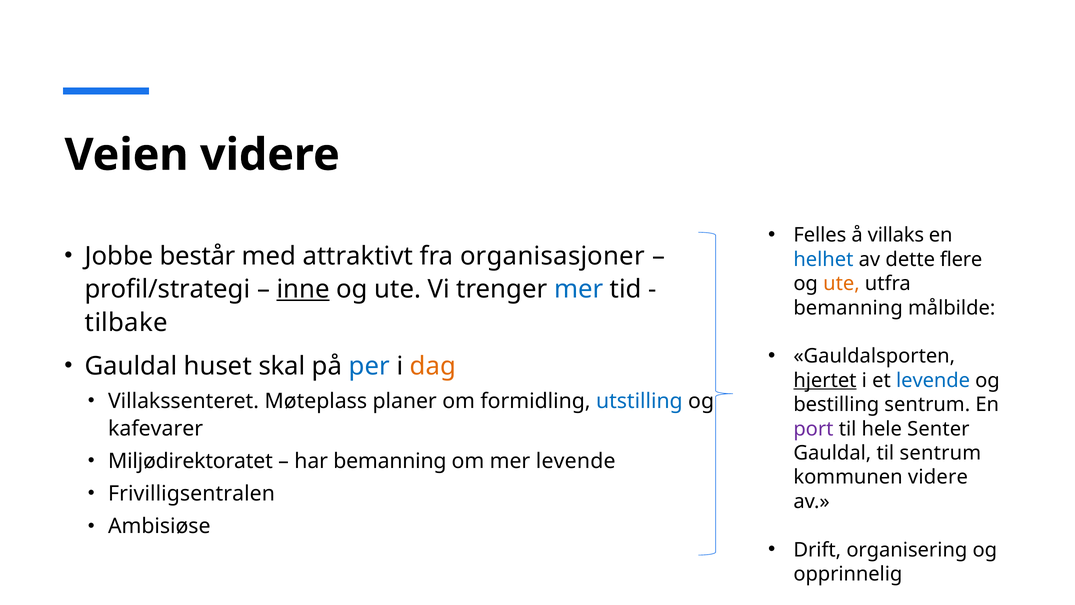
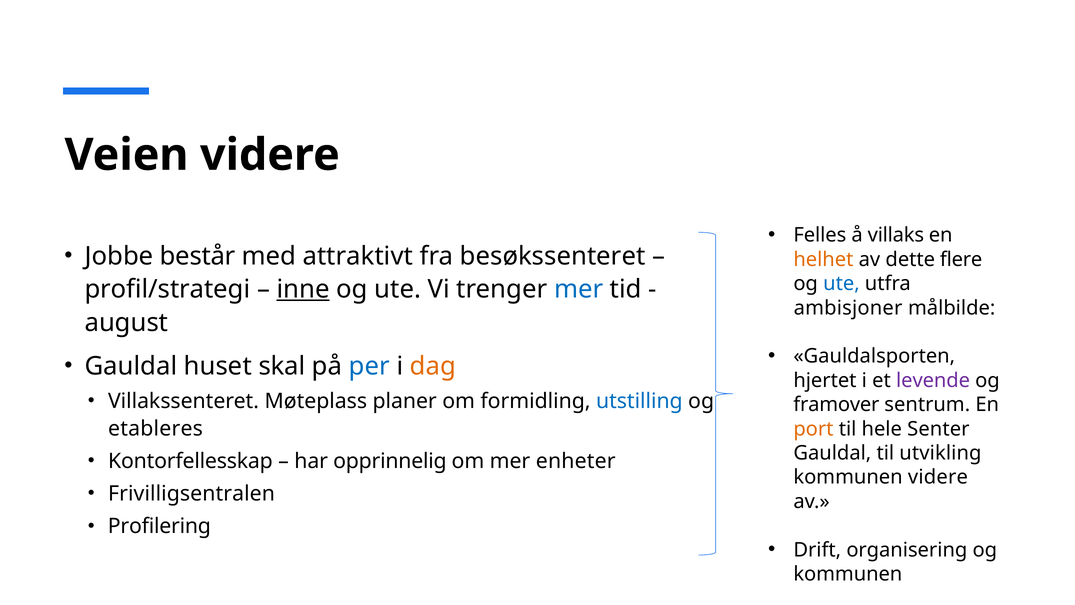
organisasjoner: organisasjoner -> besøkssenteret
helhet colour: blue -> orange
ute at (841, 284) colour: orange -> blue
bemanning at (848, 308): bemanning -> ambisjoner
tilbake: tilbake -> august
hjertet underline: present -> none
levende at (933, 380) colour: blue -> purple
bestilling: bestilling -> framover
kafevarer: kafevarer -> etableres
port colour: purple -> orange
til sentrum: sentrum -> utvikling
Miljødirektoratet: Miljødirektoratet -> Kontorfellesskap
har bemanning: bemanning -> opprinnelig
mer levende: levende -> enheter
Ambisiøse: Ambisiøse -> Profilering
opprinnelig at (848, 574): opprinnelig -> kommunen
